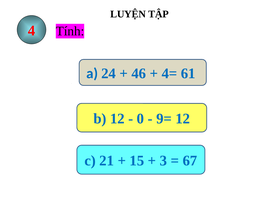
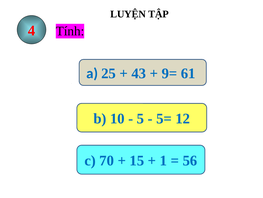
24: 24 -> 25
46: 46 -> 43
4=: 4= -> 9=
b 12: 12 -> 10
0: 0 -> 5
9=: 9= -> 5=
21: 21 -> 70
3: 3 -> 1
67: 67 -> 56
